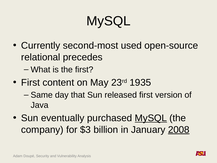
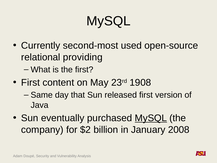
precedes: precedes -> providing
1935: 1935 -> 1908
$3: $3 -> $2
2008 underline: present -> none
